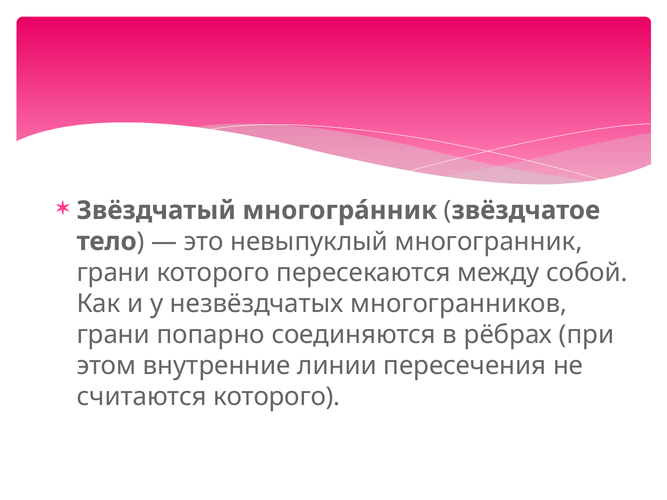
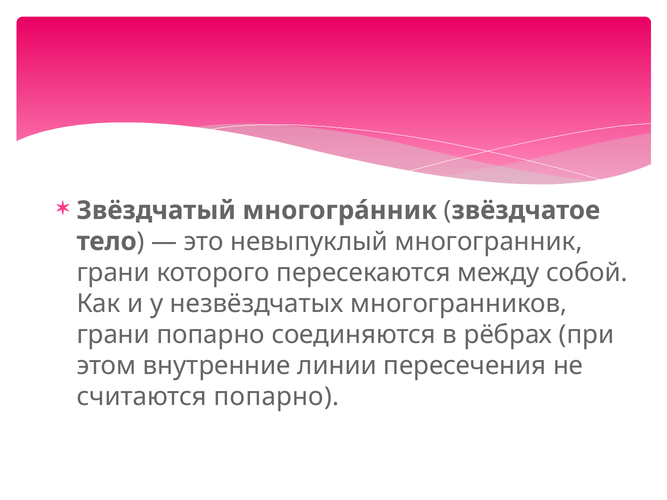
считаются которого: которого -> попарно
